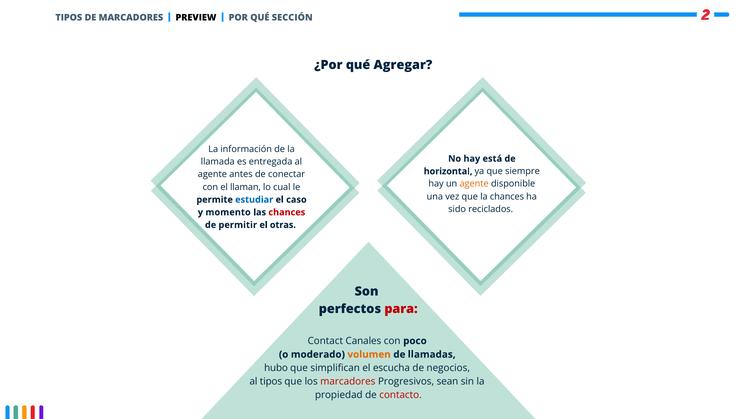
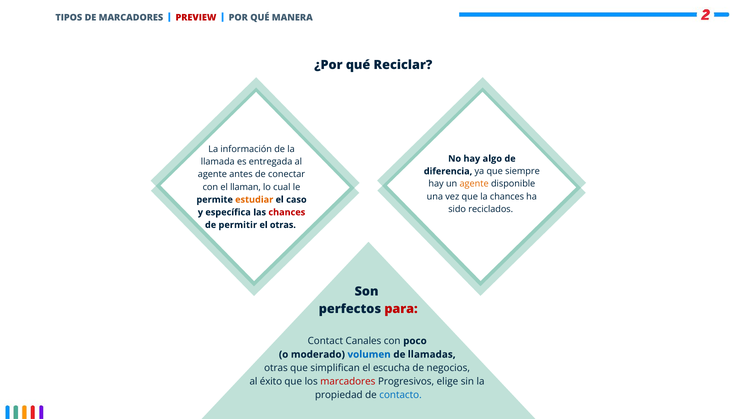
PREVIEW colour: black -> red
SECCIÓN: SECCIÓN -> MANERA
Agregar: Agregar -> Reciclar
está: está -> algo
horizontal: horizontal -> diferencia
estudiar colour: blue -> orange
momento: momento -> específica
volumen colour: orange -> blue
hubo at (276, 368): hubo -> otras
al tipos: tipos -> éxito
sean: sean -> elige
contacto colour: red -> blue
